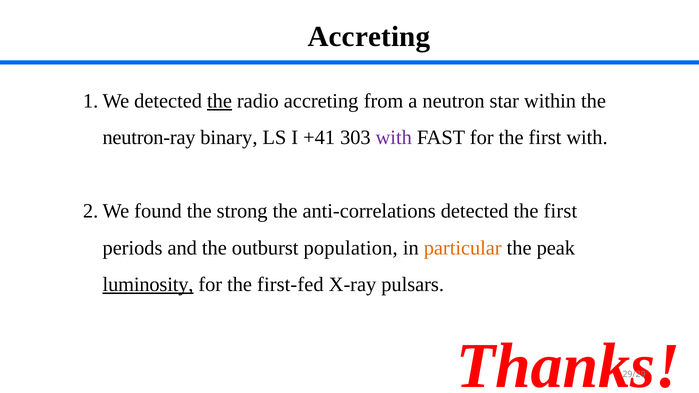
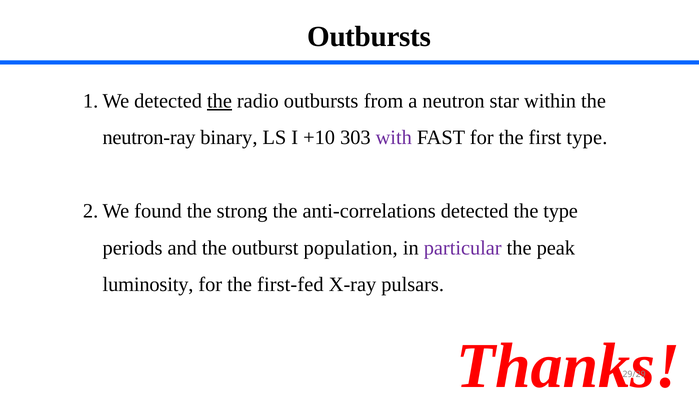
Accreting at (369, 37): Accreting -> Outbursts
radio accreting: accreting -> outbursts
+41: +41 -> +10
first with: with -> type
first at (560, 211): first -> type
particular colour: orange -> purple
luminosity underline: present -> none
